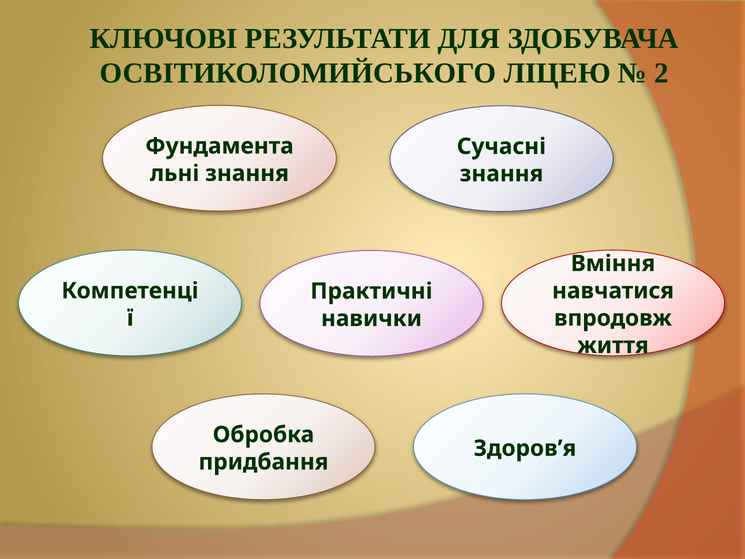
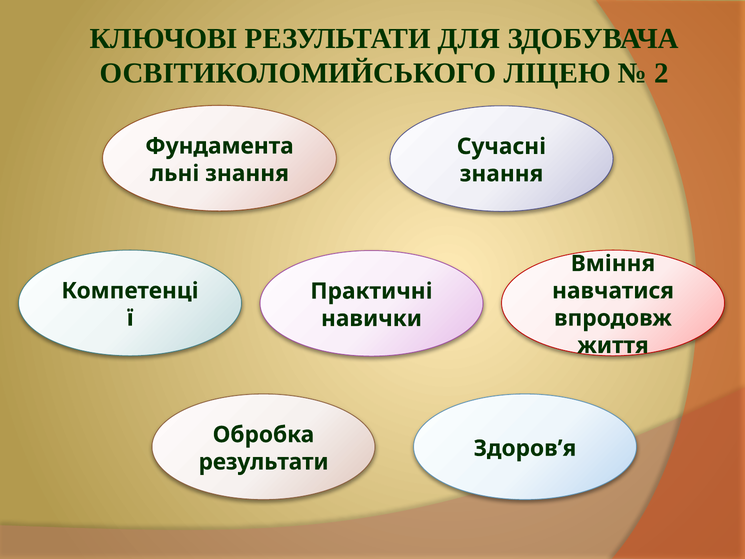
придбання at (264, 462): придбання -> результати
